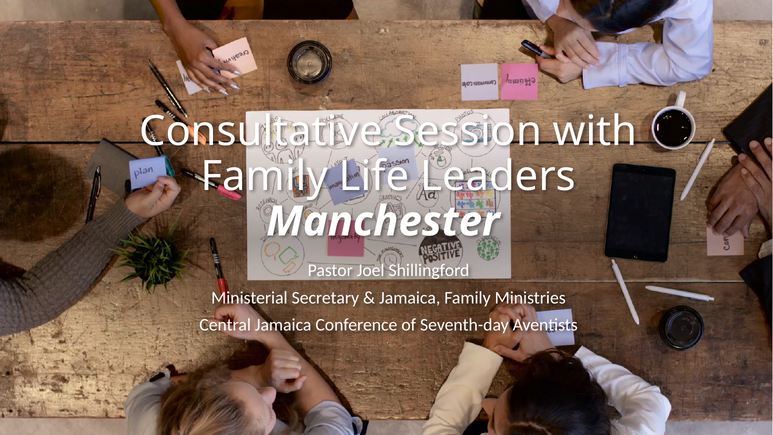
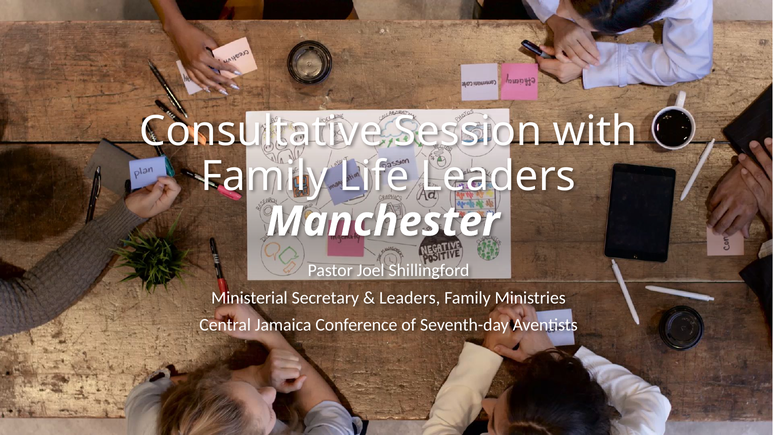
Jamaica at (410, 298): Jamaica -> Leaders
